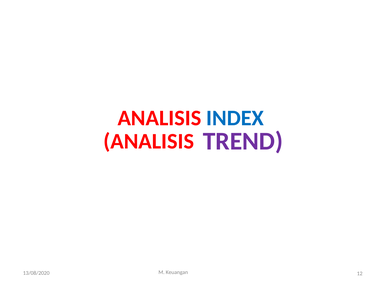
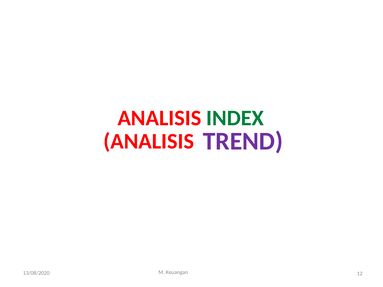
INDEX colour: blue -> green
